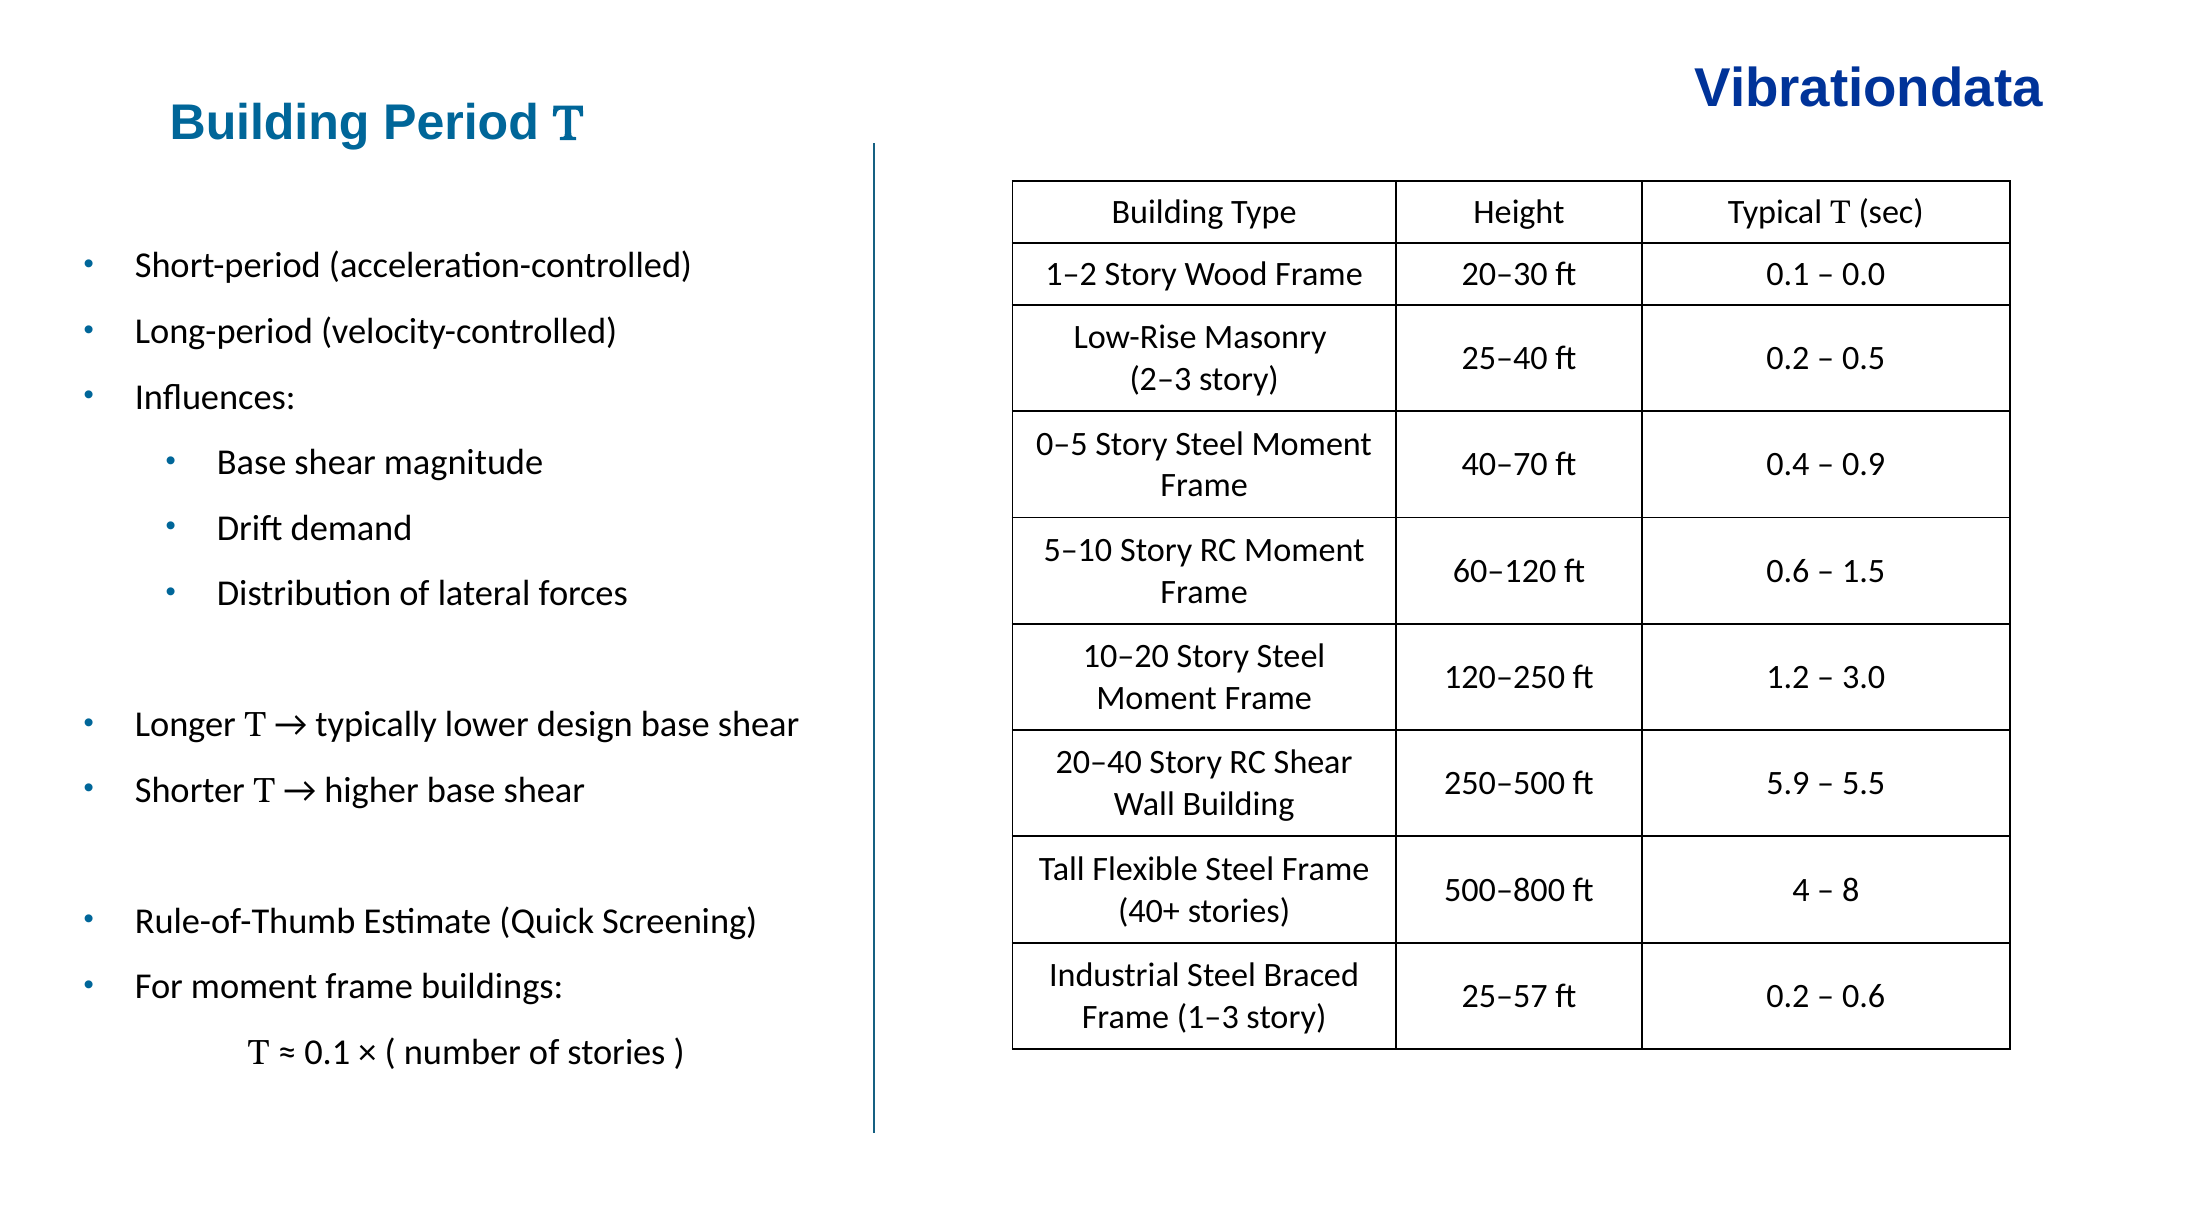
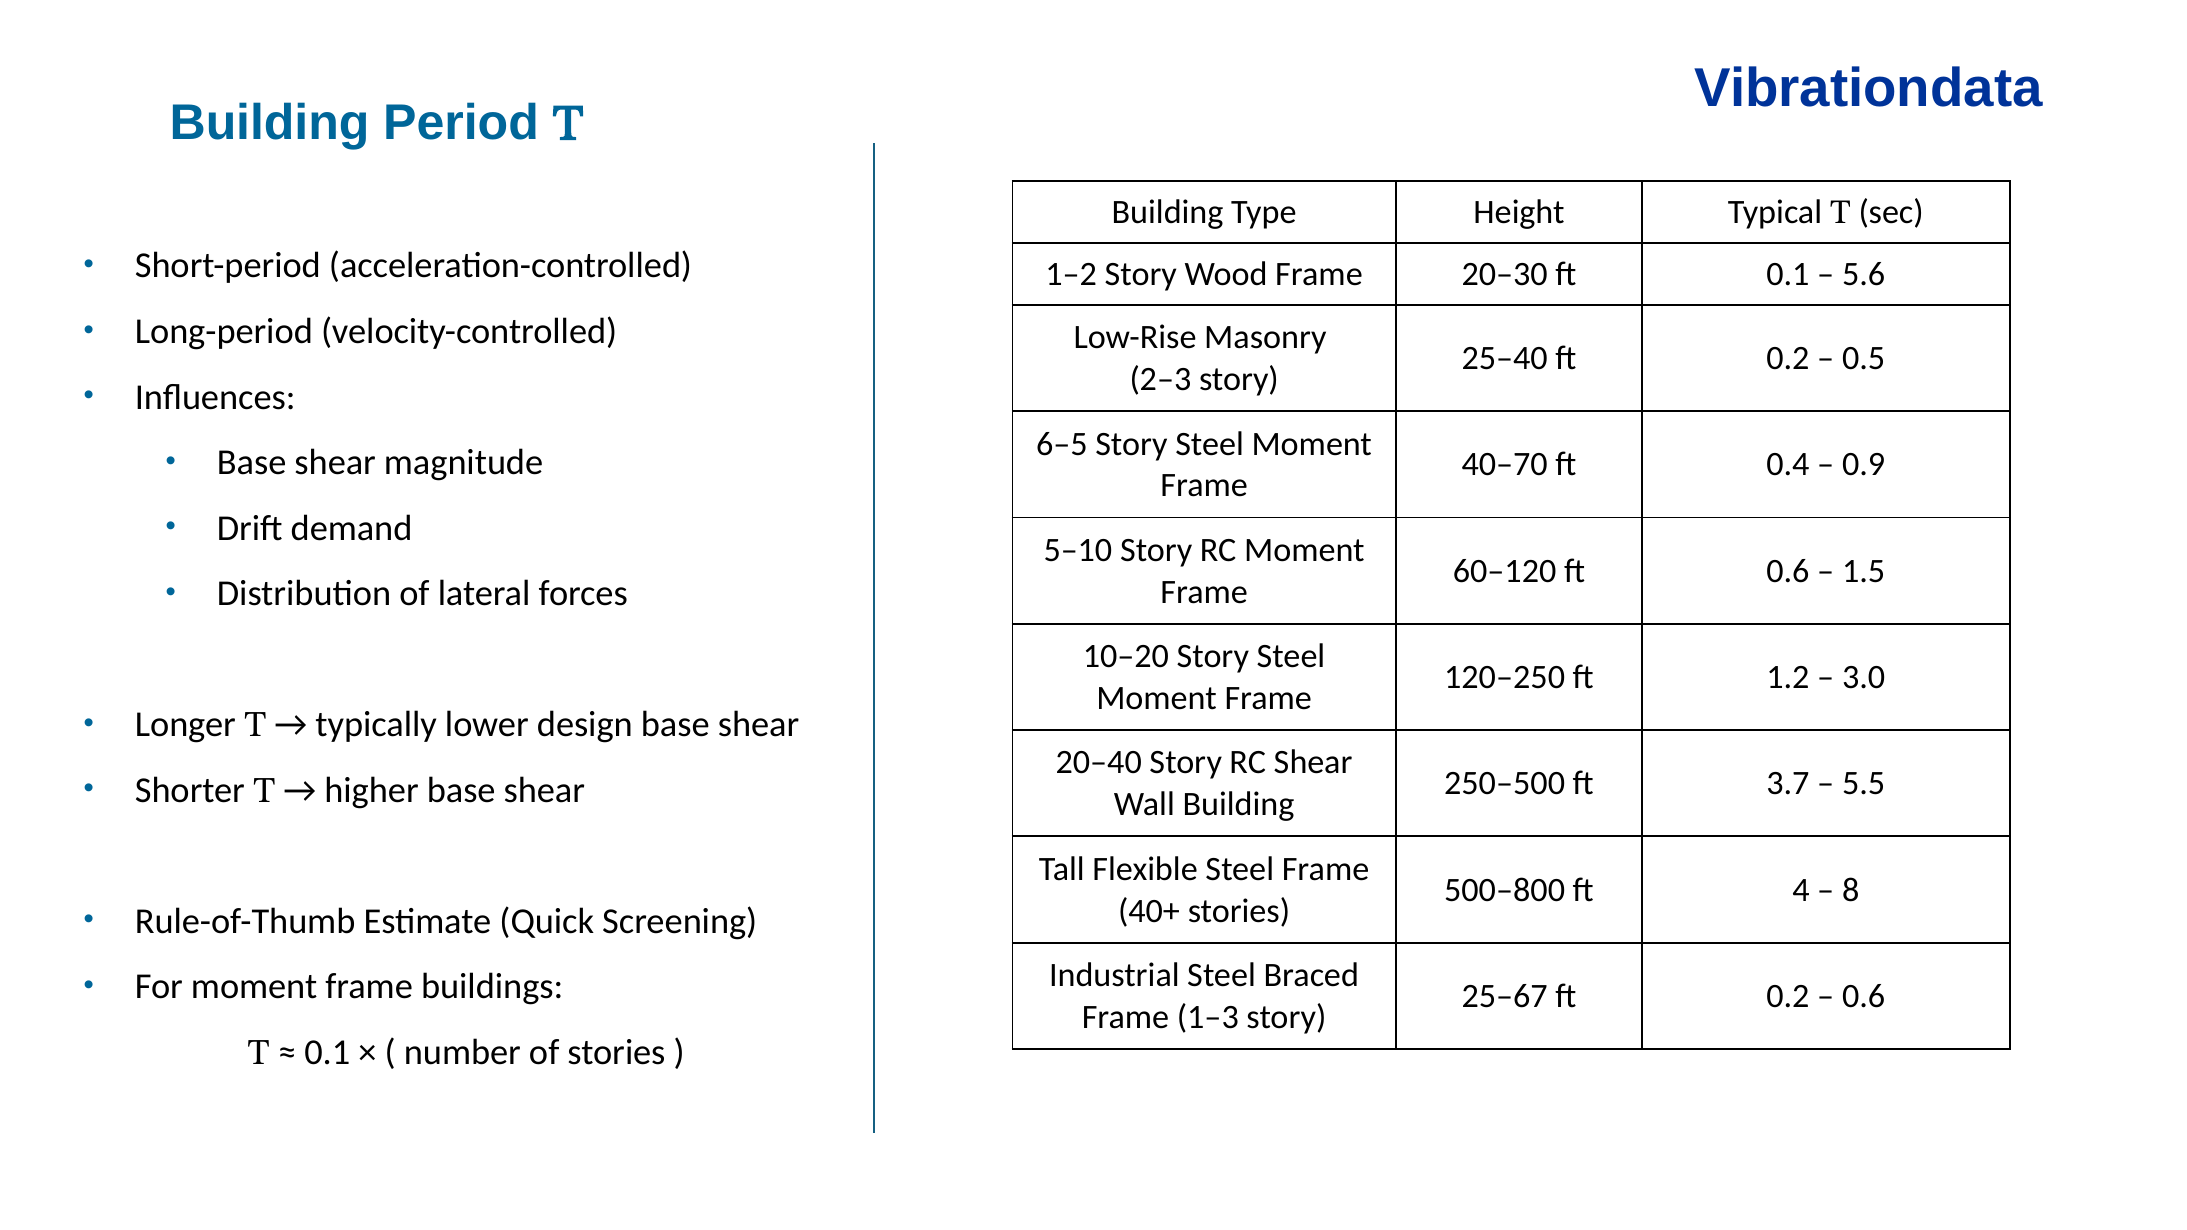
0.0: 0.0 -> 5.6
0–5: 0–5 -> 6–5
5.9: 5.9 -> 3.7
25–57: 25–57 -> 25–67
